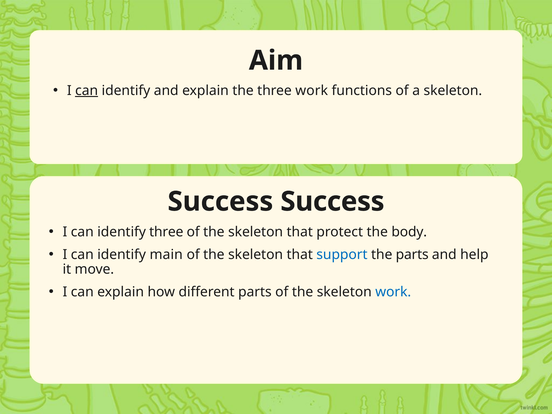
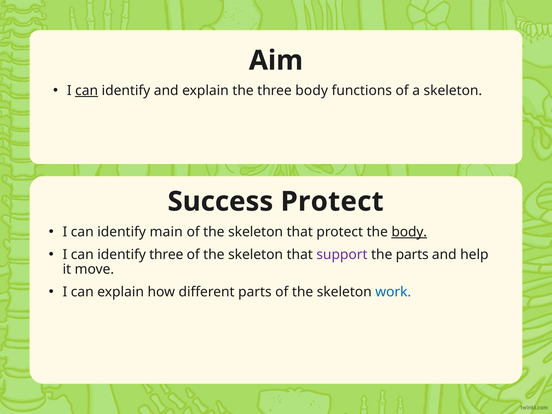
three work: work -> body
Success Success: Success -> Protect
identify three: three -> main
body at (409, 232) underline: none -> present
identify main: main -> three
support colour: blue -> purple
